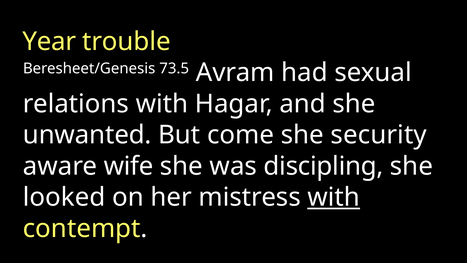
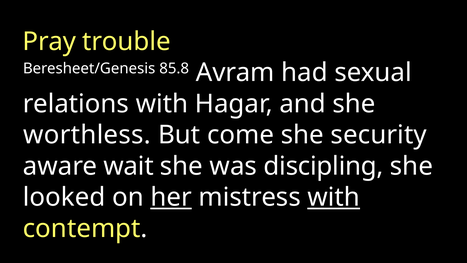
Year: Year -> Pray
73.5: 73.5 -> 85.8
unwanted: unwanted -> worthless
wife: wife -> wait
her underline: none -> present
